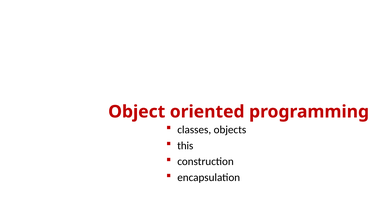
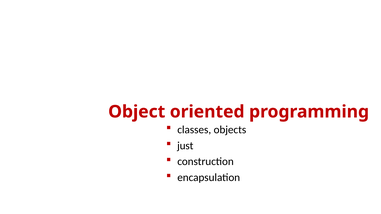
this: this -> just
